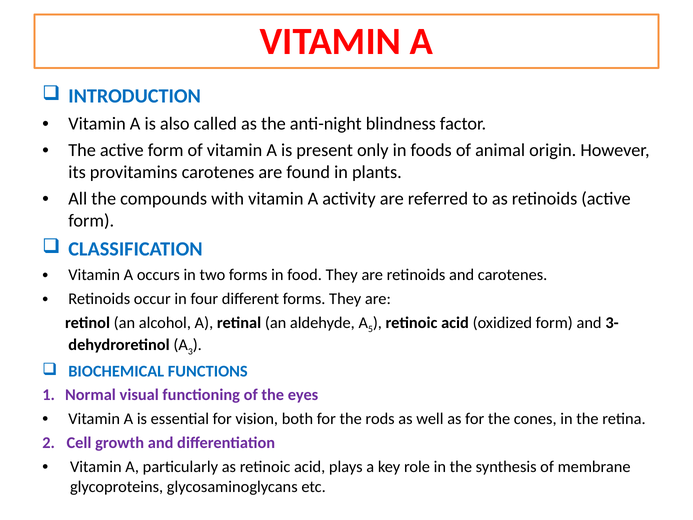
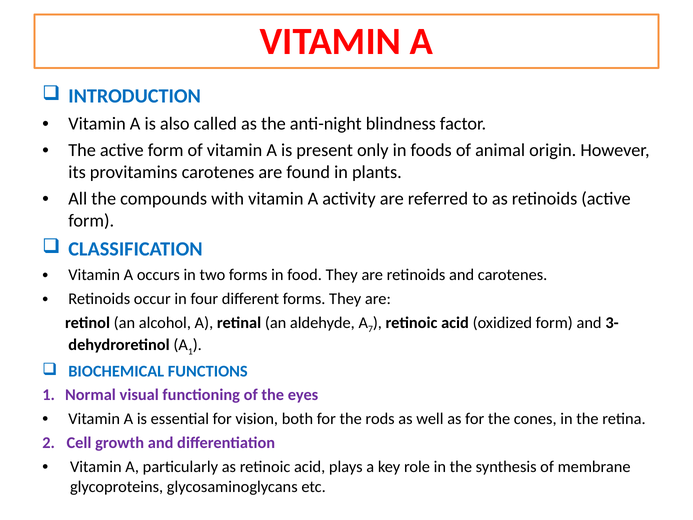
5: 5 -> 7
A 3: 3 -> 1
